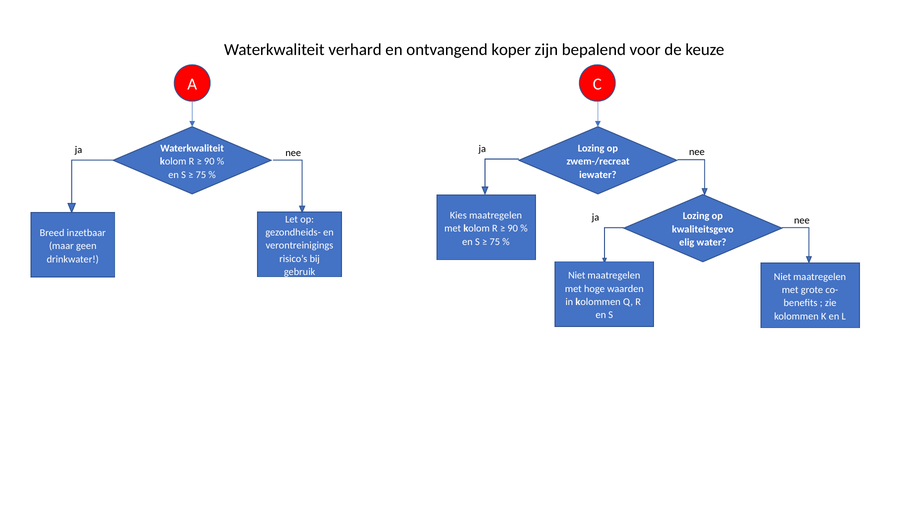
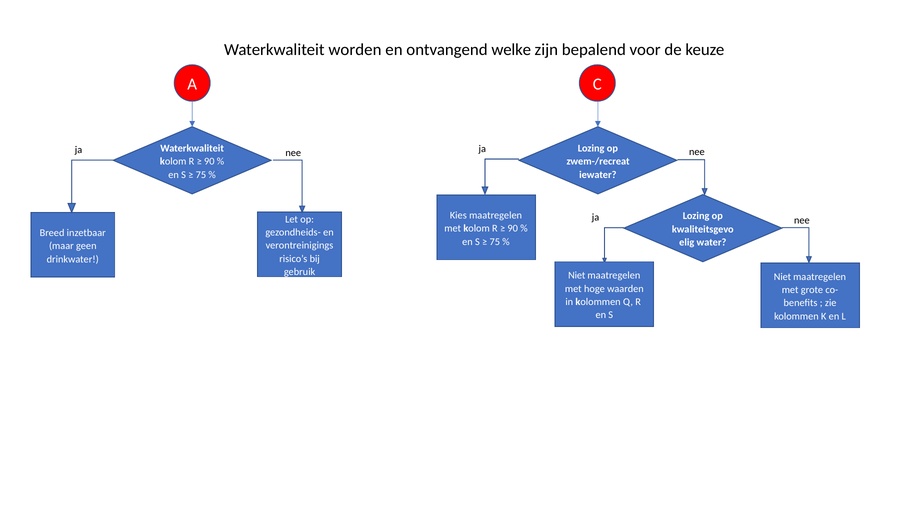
verhard: verhard -> worden
koper: koper -> welke
